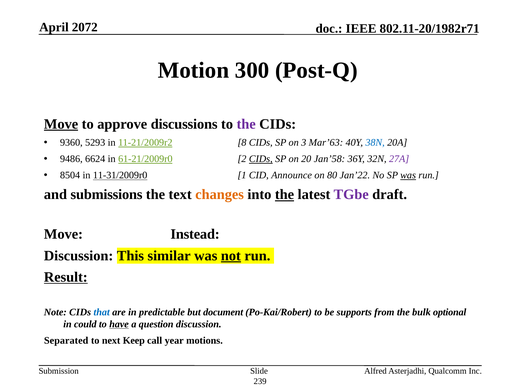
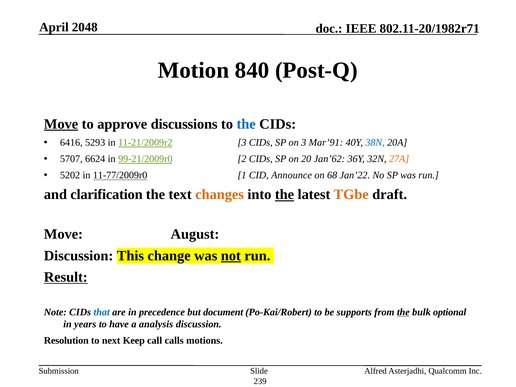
2072: 2072 -> 2048
300: 300 -> 840
the at (246, 124) colour: purple -> blue
9360: 9360 -> 6416
11-21/2009r2 8: 8 -> 3
Mar’63: Mar’63 -> Mar’91
9486: 9486 -> 5707
61-21/2009r0: 61-21/2009r0 -> 99-21/2009r0
CIDs at (261, 159) underline: present -> none
Jan’58: Jan’58 -> Jan’62
27A colour: purple -> orange
8504: 8504 -> 5202
11-31/2009r0: 11-31/2009r0 -> 11-77/2009r0
80: 80 -> 68
was at (408, 175) underline: present -> none
submissions: submissions -> clarification
TGbe colour: purple -> orange
Instead: Instead -> August
similar: similar -> change
predictable: predictable -> precedence
the at (403, 312) underline: none -> present
could: could -> years
have underline: present -> none
question: question -> analysis
Separated: Separated -> Resolution
year: year -> calls
